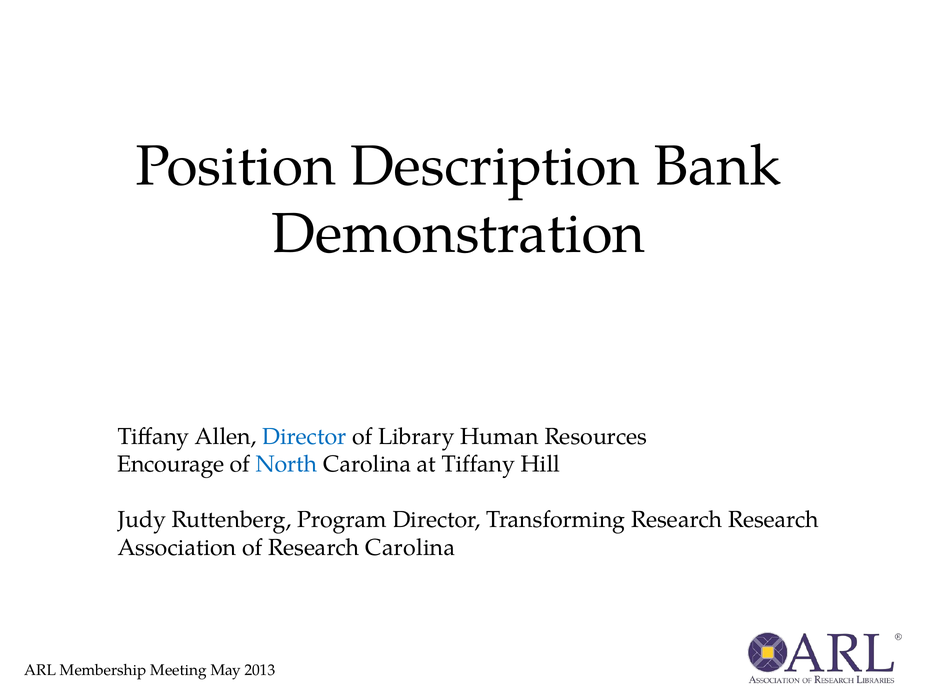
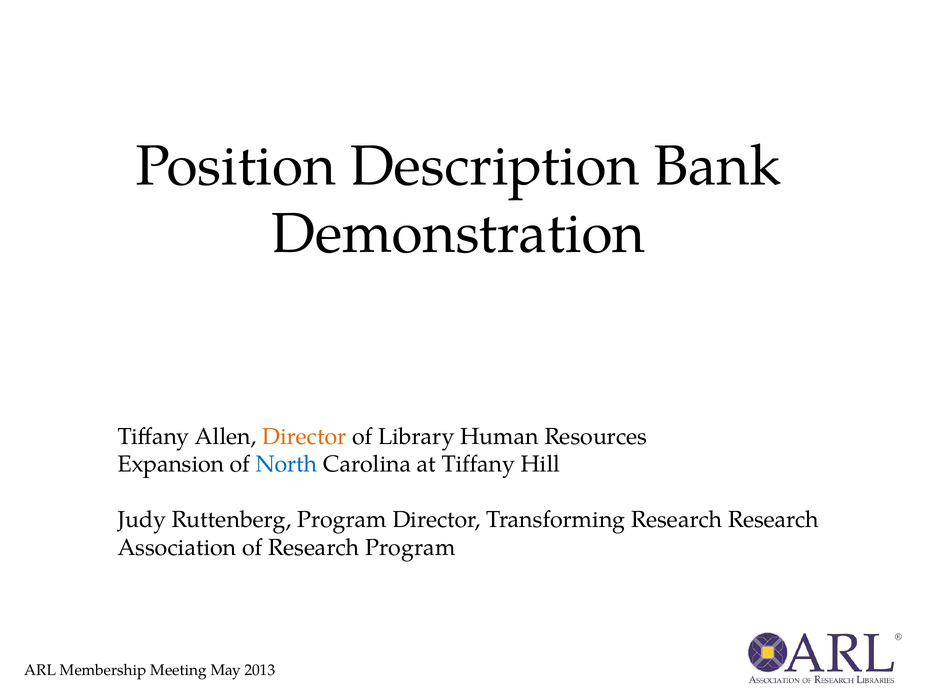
Director at (304, 436) colour: blue -> orange
Encourage: Encourage -> Expansion
Research Carolina: Carolina -> Program
